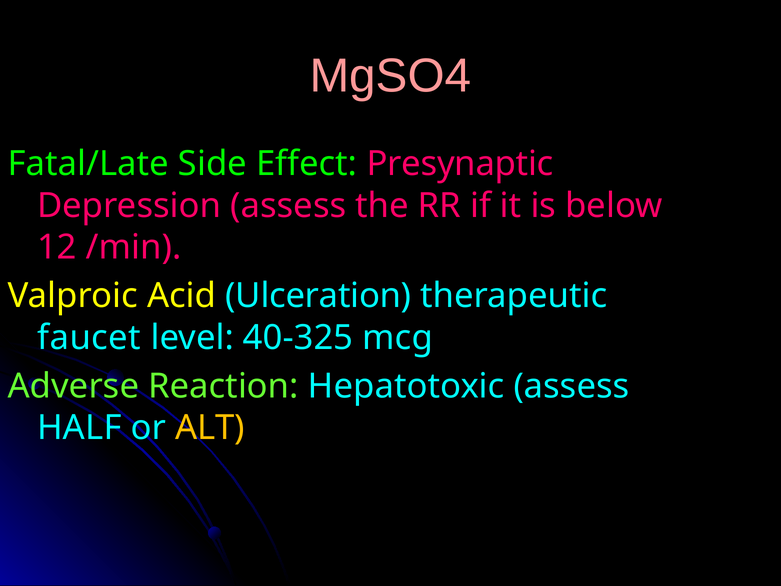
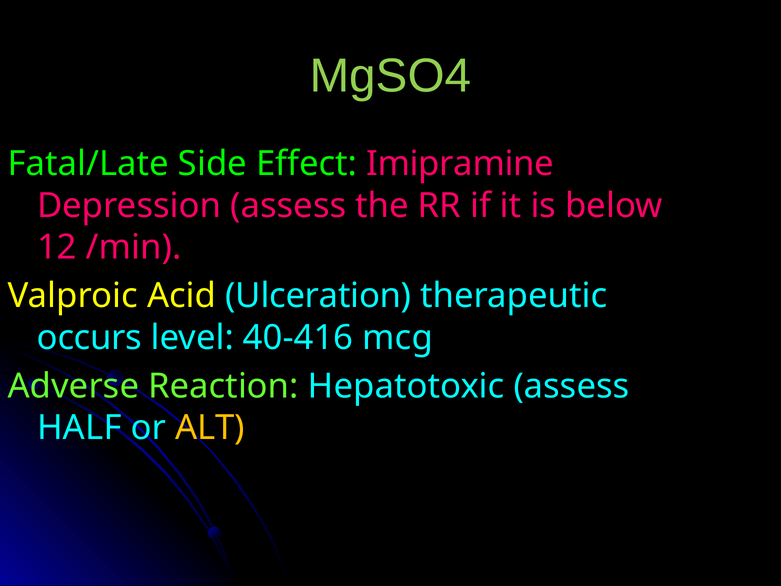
MgSO4 colour: pink -> light green
Presynaptic: Presynaptic -> Imipramine
faucet: faucet -> occurs
40-325: 40-325 -> 40-416
